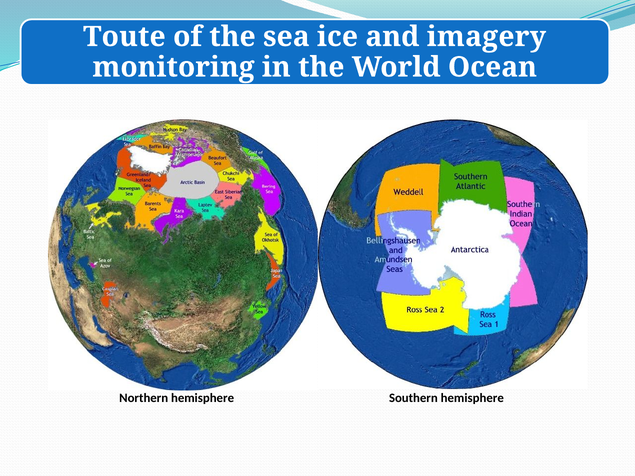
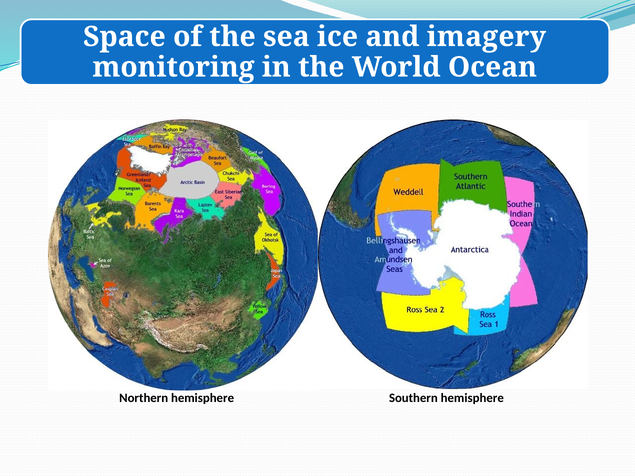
Toute: Toute -> Space
